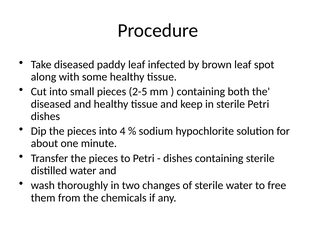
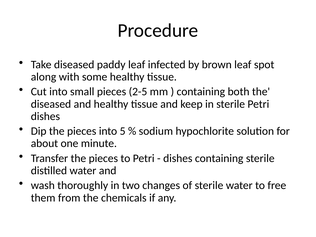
4: 4 -> 5
